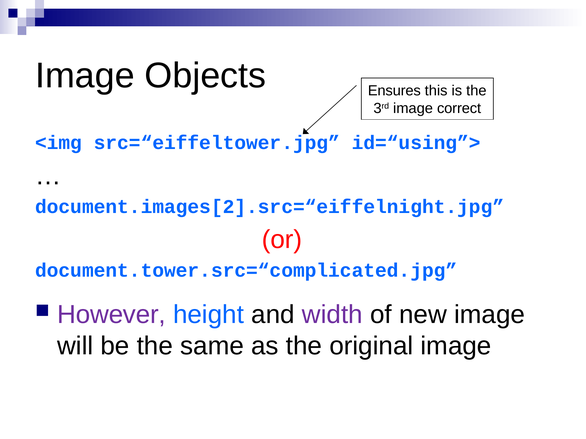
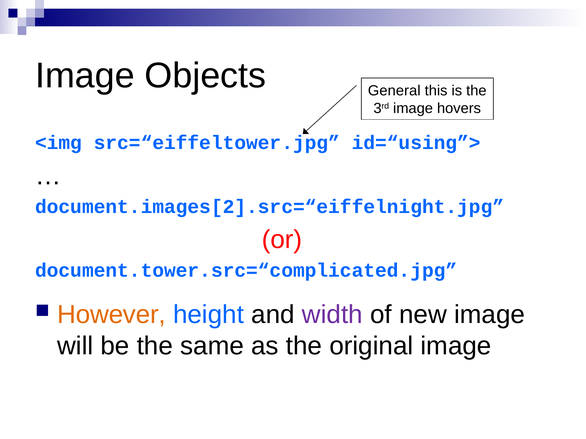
Ensures: Ensures -> General
correct: correct -> hovers
However colour: purple -> orange
